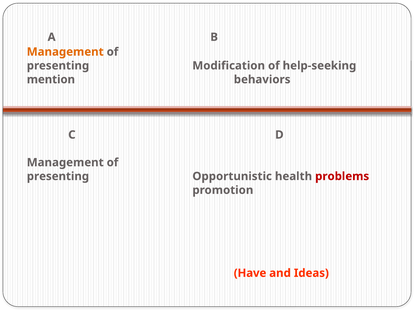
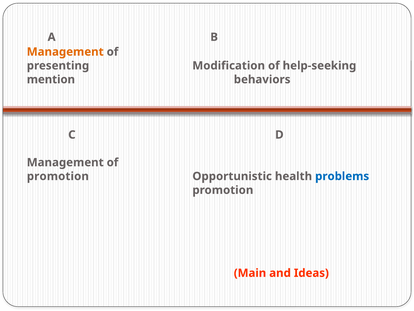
presenting at (58, 176): presenting -> promotion
problems colour: red -> blue
Have: Have -> Main
